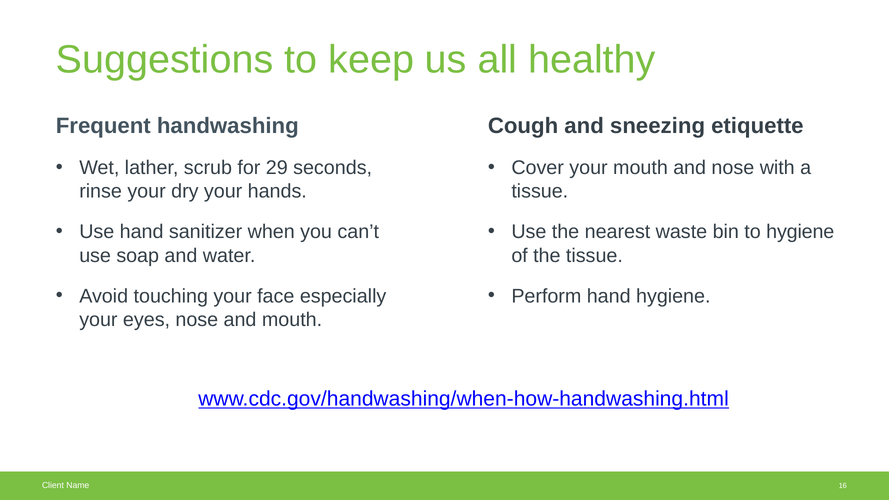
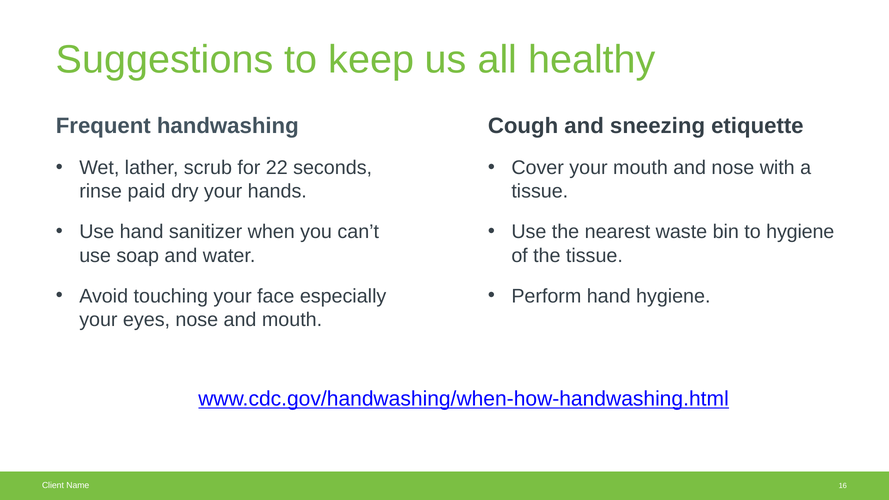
29: 29 -> 22
rinse your: your -> paid
